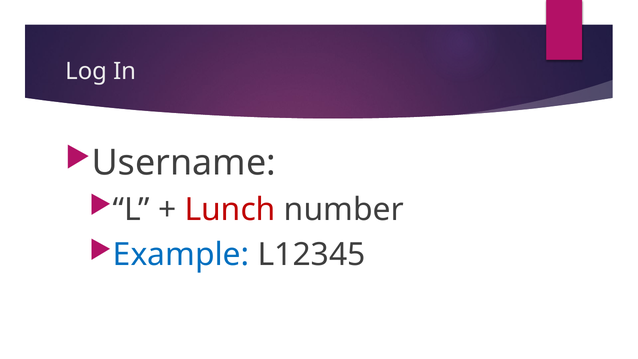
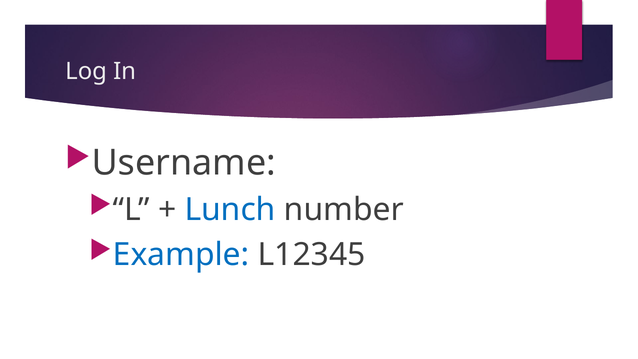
Lunch colour: red -> blue
